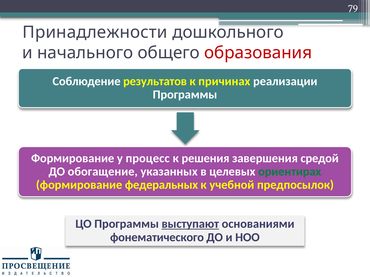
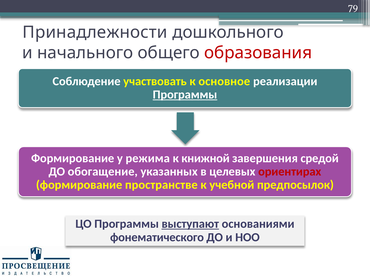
результатов: результатов -> участвовать
причинах: причинах -> основное
Программы at (185, 95) underline: none -> present
процесс: процесс -> режима
решения: решения -> книжной
ориентирах colour: green -> red
федеральных: федеральных -> пространстве
